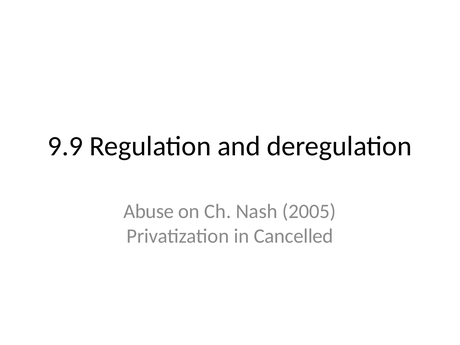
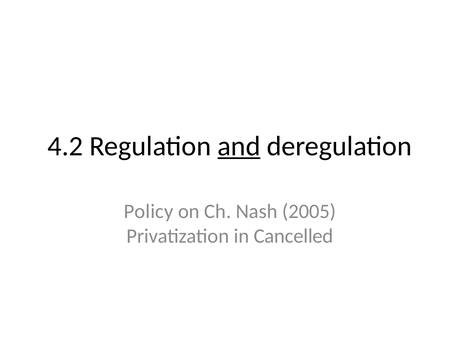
9.9: 9.9 -> 4.2
and underline: none -> present
Abuse: Abuse -> Policy
